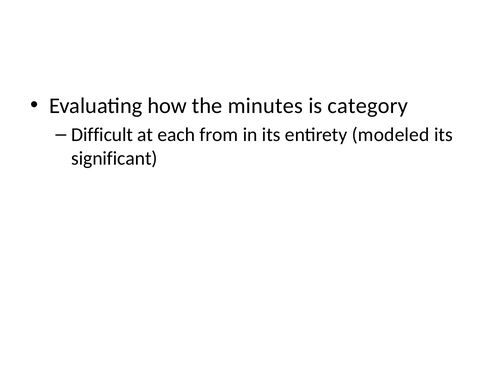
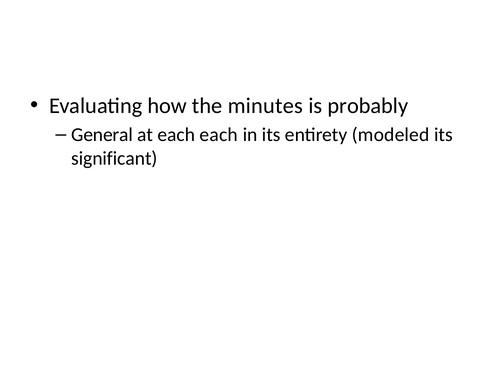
category: category -> probably
Difficult: Difficult -> General
each from: from -> each
